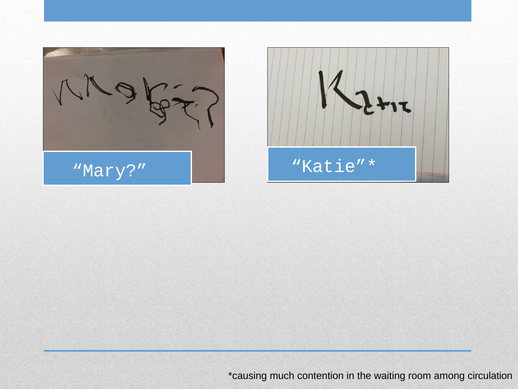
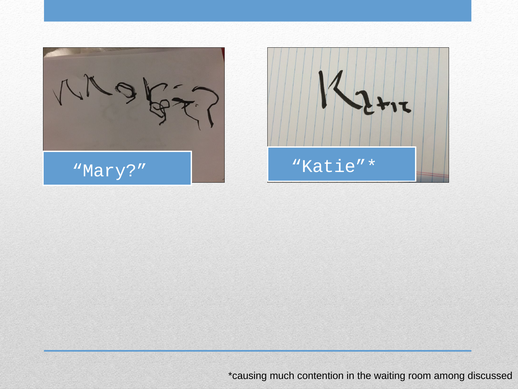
circulation: circulation -> discussed
